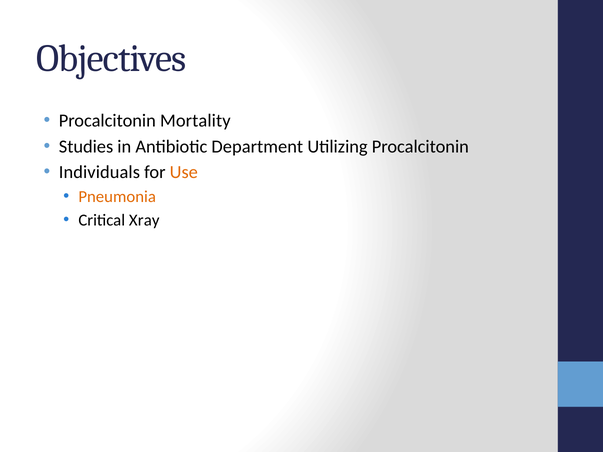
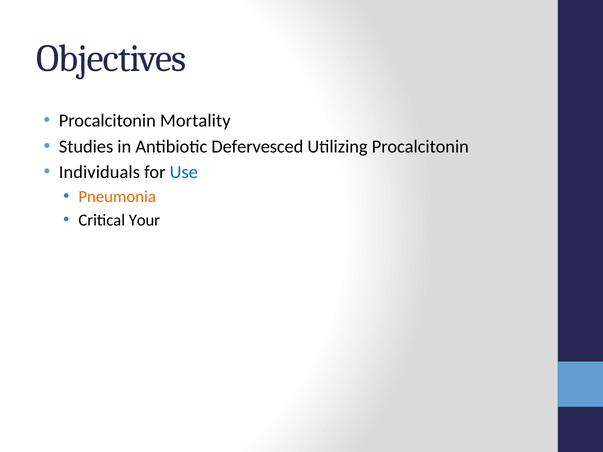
Department: Department -> Defervesced
Use colour: orange -> blue
Xray: Xray -> Your
